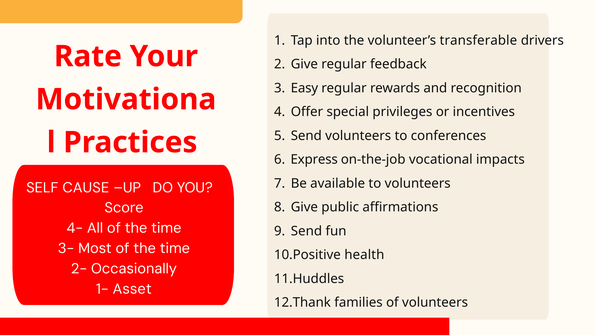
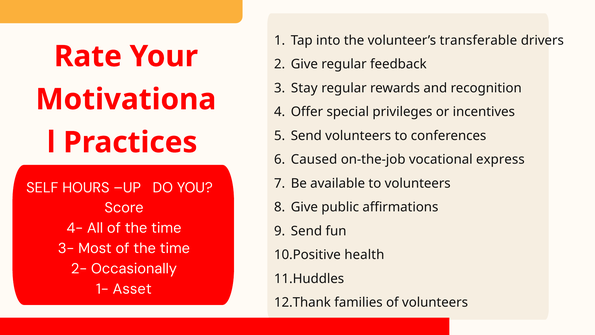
Easy: Easy -> Stay
Express: Express -> Caused
impacts: impacts -> express
CAUSE: CAUSE -> HOURS
